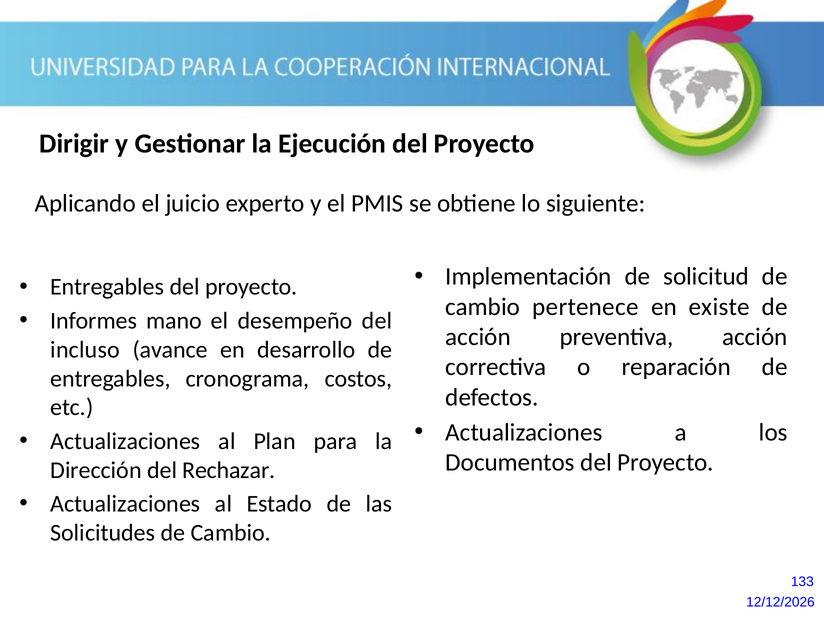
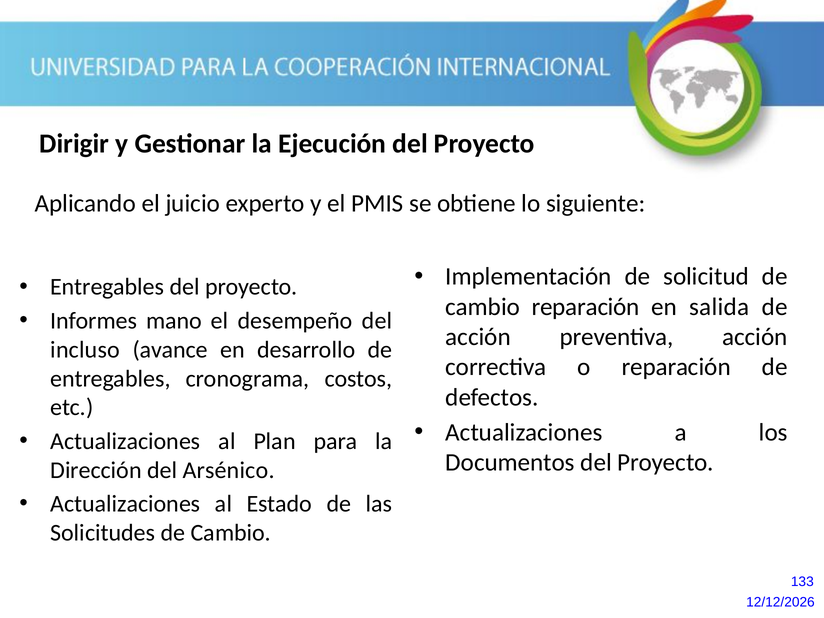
cambio pertenece: pertenece -> reparación
existe: existe -> salida
Rechazar: Rechazar -> Arsénico
